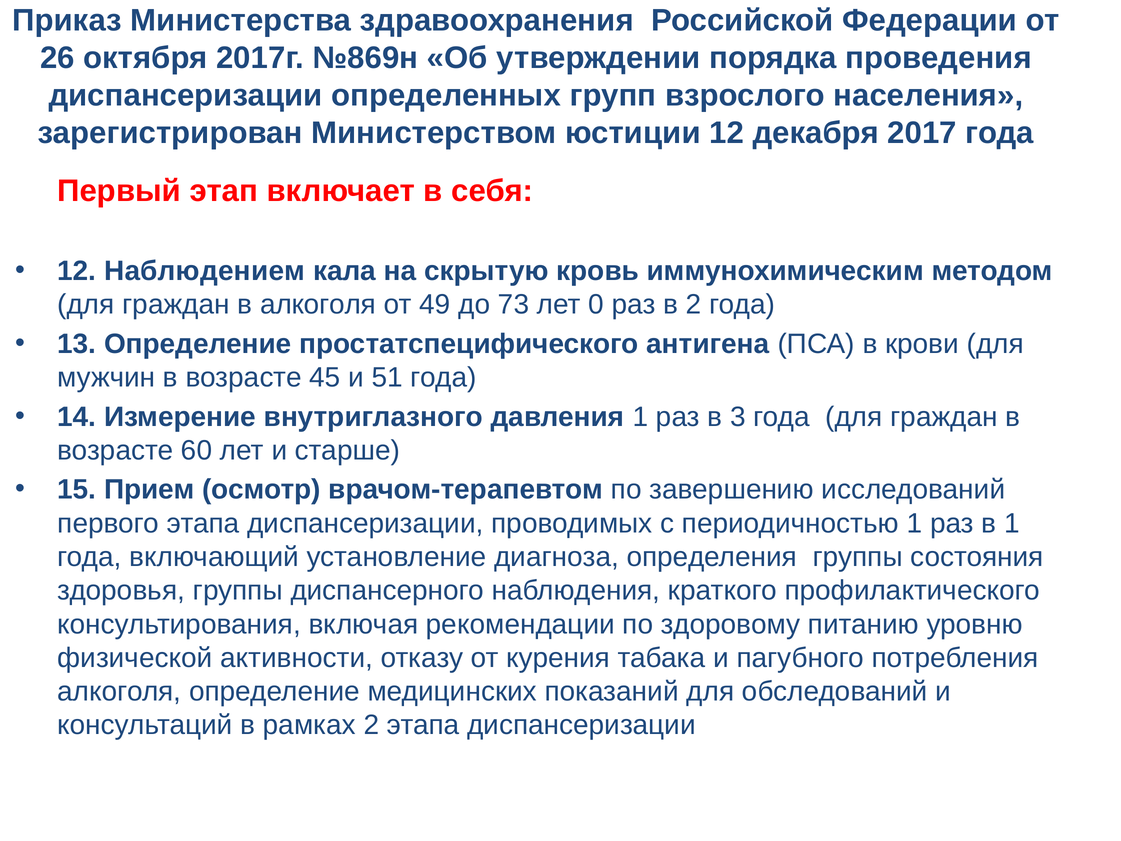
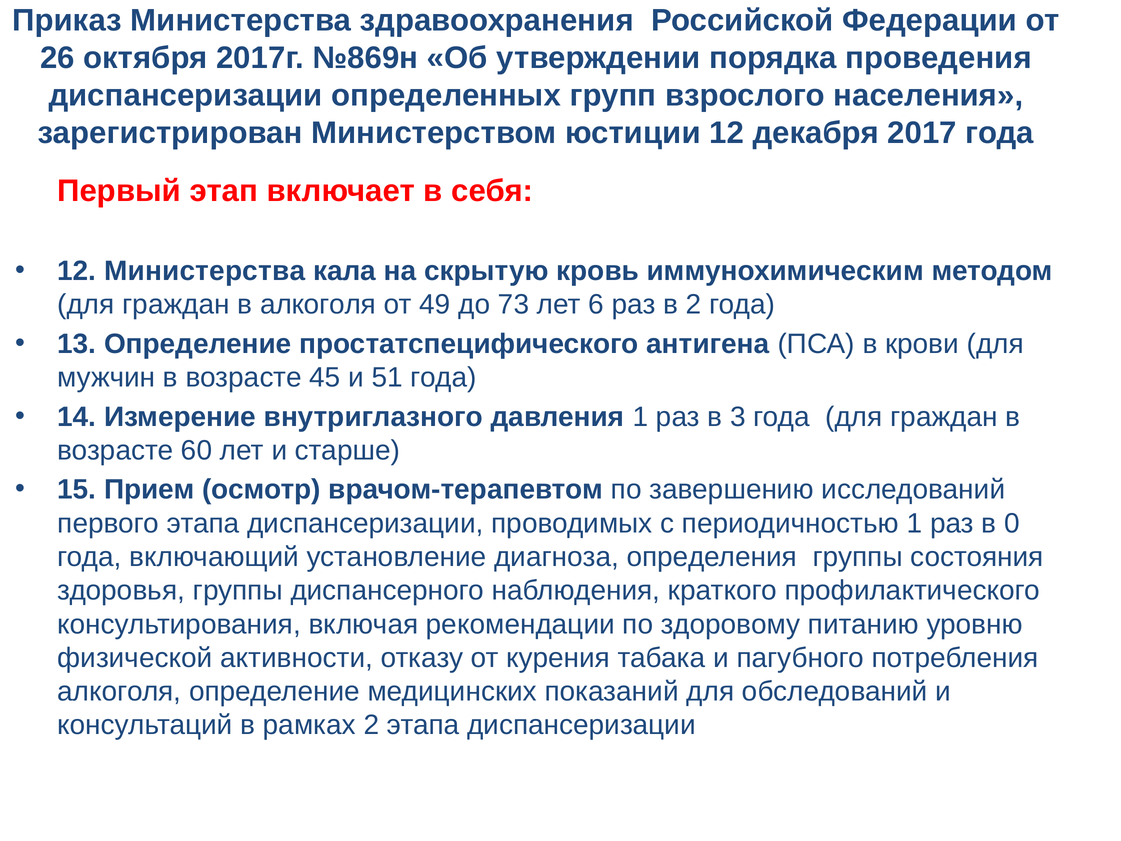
12 Наблюдением: Наблюдением -> Министерства
0: 0 -> 6
в 1: 1 -> 0
